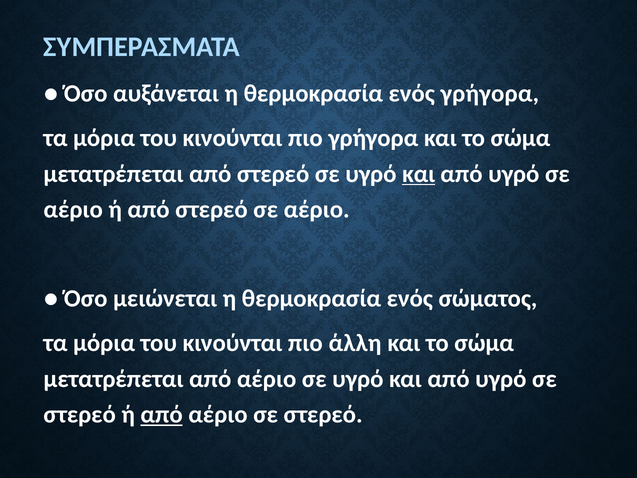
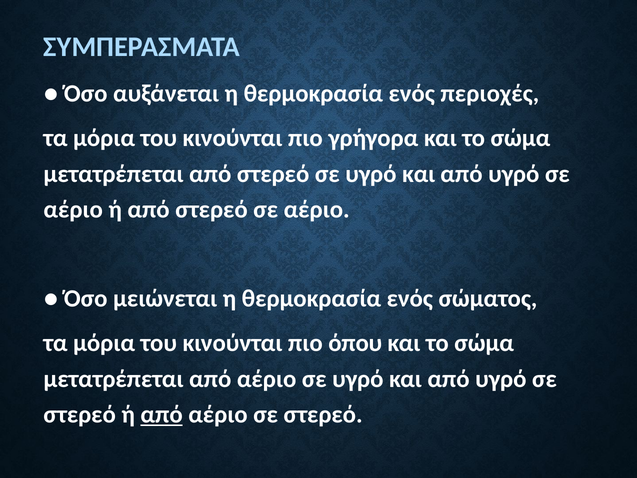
ενός γρήγορα: γρήγορα -> περιοχές
και at (419, 174) underline: present -> none
άλλη: άλλη -> όπου
